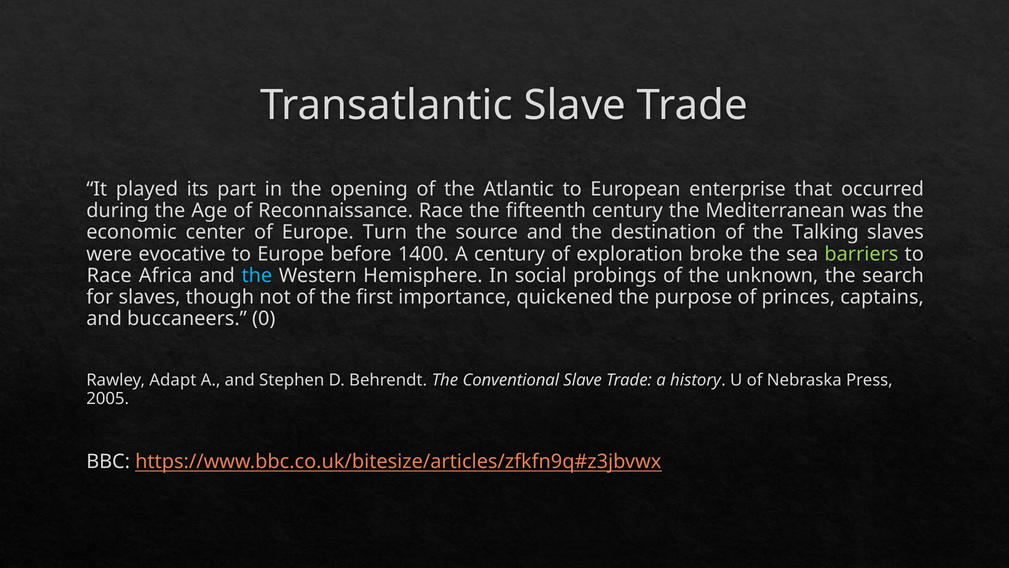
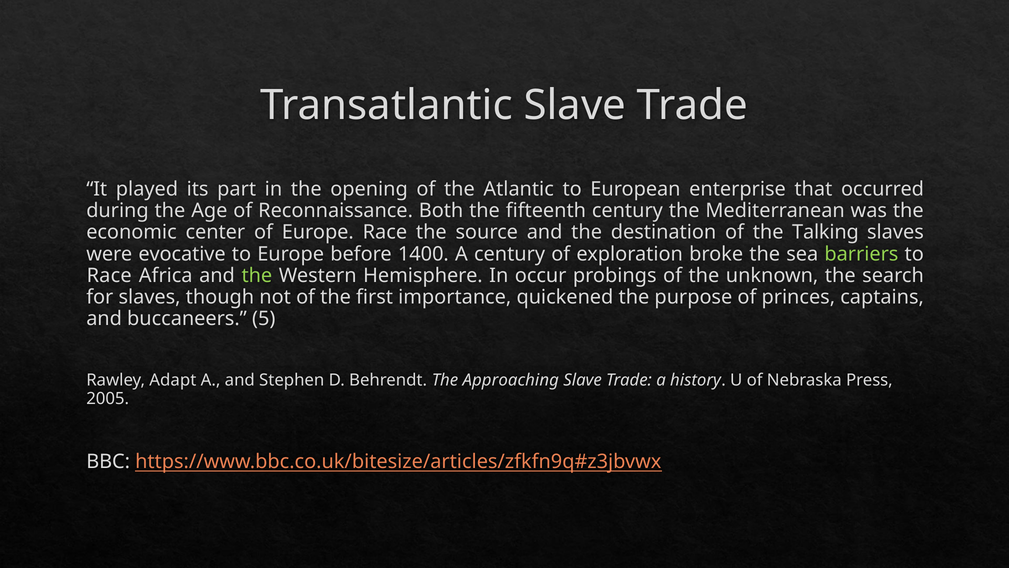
Reconnaissance Race: Race -> Both
Europe Turn: Turn -> Race
the at (257, 275) colour: light blue -> light green
social: social -> occur
0: 0 -> 5
Conventional: Conventional -> Approaching
